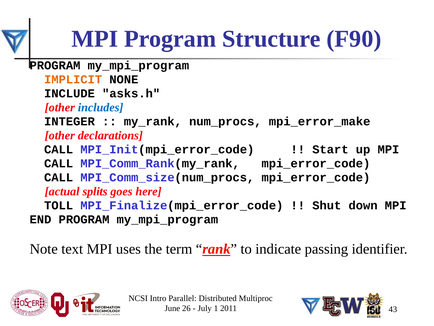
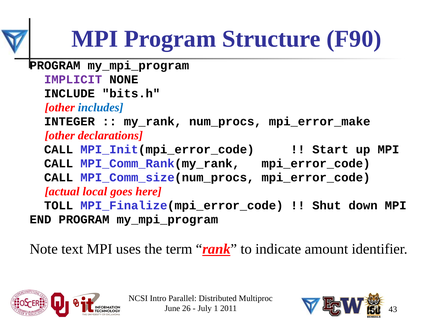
IMPLICIT colour: orange -> purple
asks.h: asks.h -> bits.h
splits: splits -> local
passing: passing -> amount
